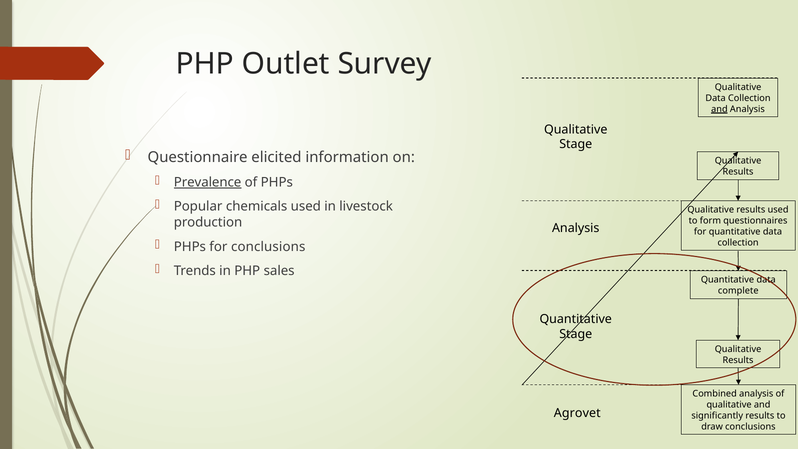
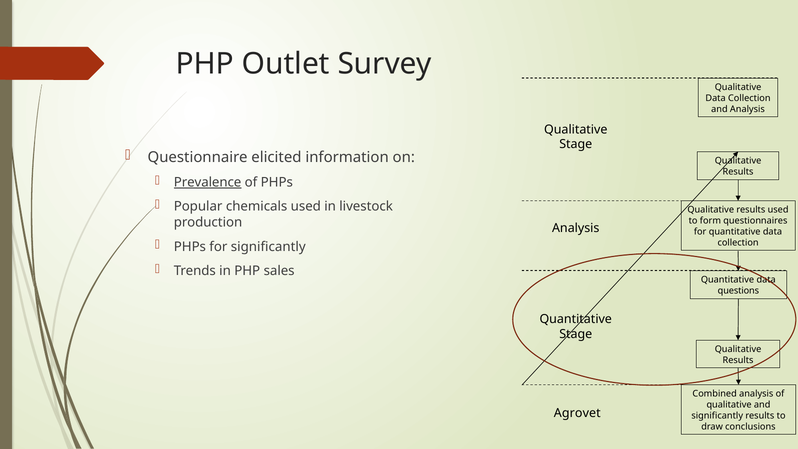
and at (719, 109) underline: present -> none
for conclusions: conclusions -> significantly
complete: complete -> questions
